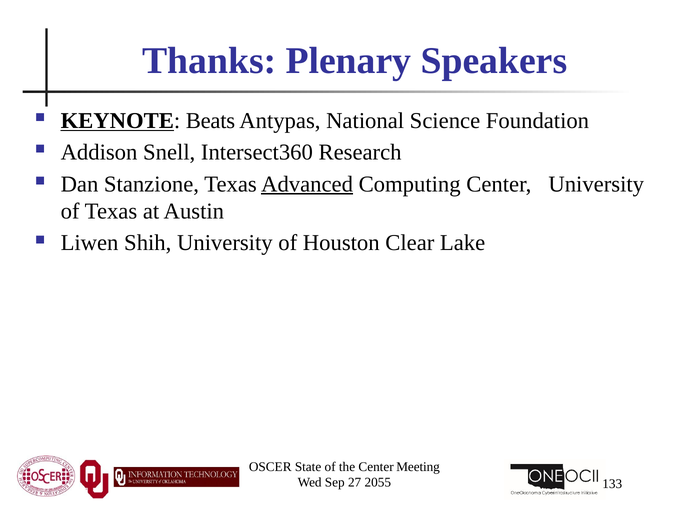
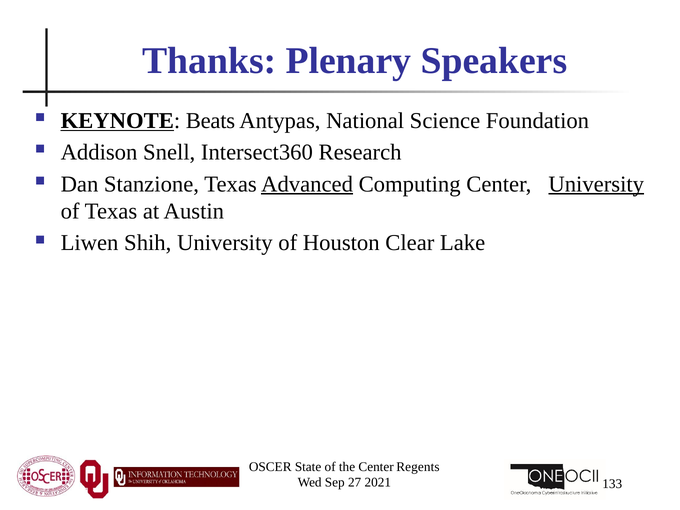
University at (596, 184) underline: none -> present
Meeting: Meeting -> Regents
2055: 2055 -> 2021
